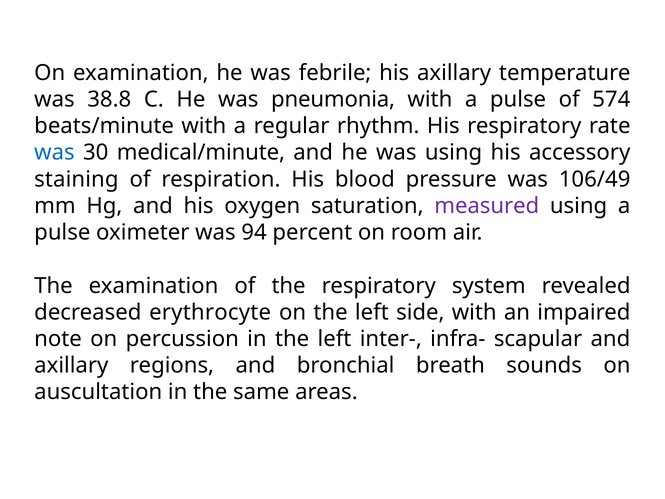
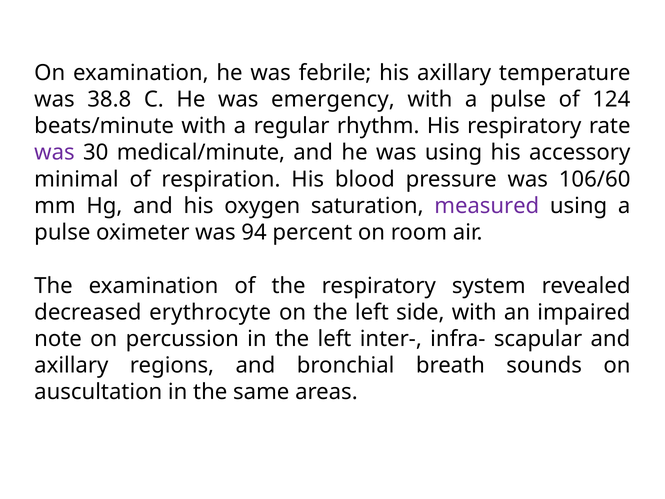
pneumonia: pneumonia -> emergency
574: 574 -> 124
was at (54, 153) colour: blue -> purple
staining: staining -> minimal
106/49: 106/49 -> 106/60
